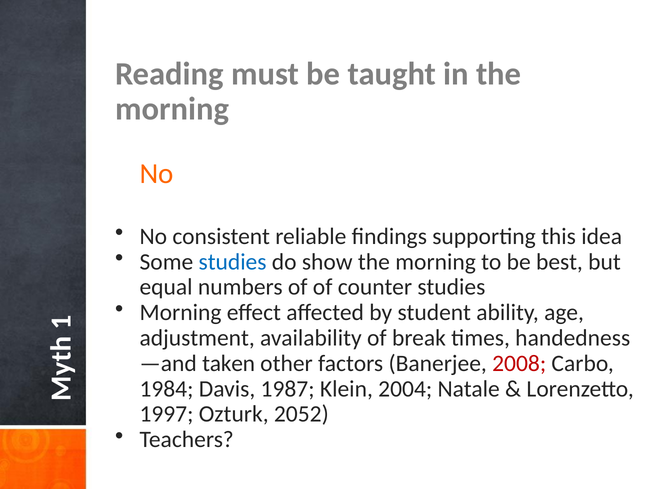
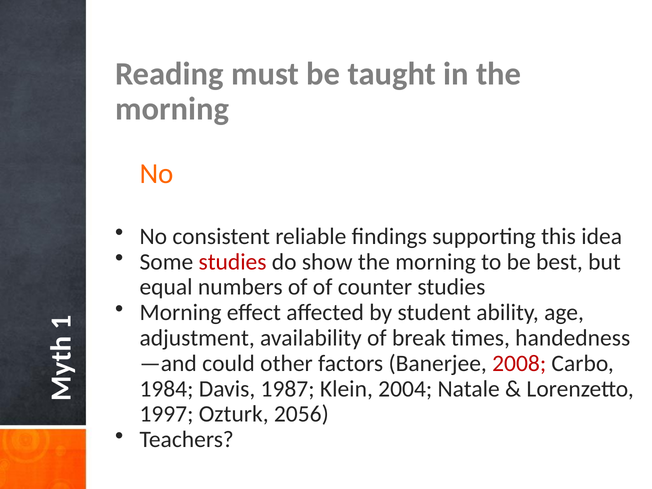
studies at (233, 262) colour: blue -> red
taken: taken -> could
2052: 2052 -> 2056
